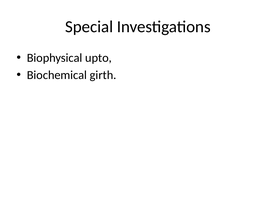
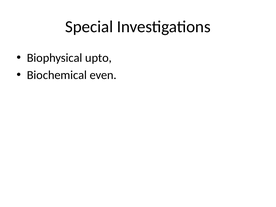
girth: girth -> even
